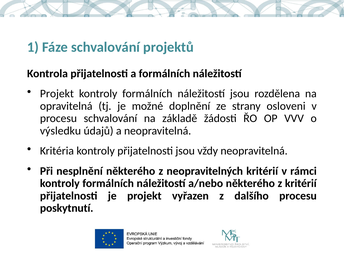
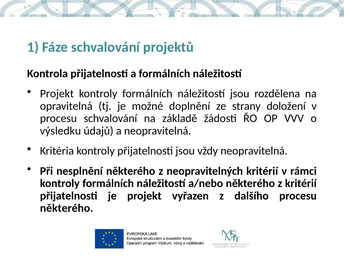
osloveni: osloveni -> doložení
poskytnutí at (67, 208): poskytnutí -> některého
